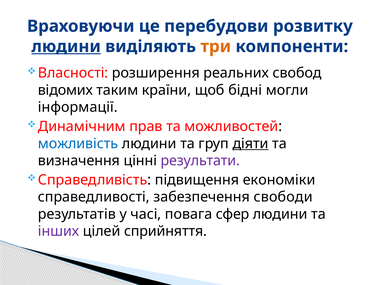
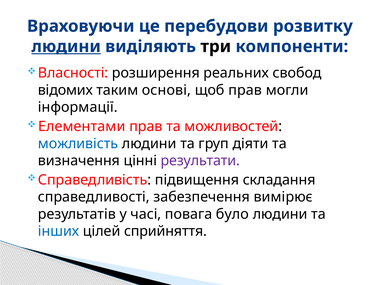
три colour: orange -> black
країни: країни -> основі
щоб бідні: бідні -> прав
Динамічним: Динамічним -> Елементами
діяти underline: present -> none
економіки: економіки -> складання
свободи: свободи -> вимірює
сфер: сфер -> було
інших colour: purple -> blue
